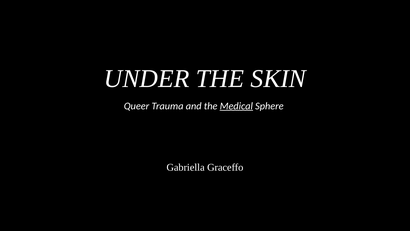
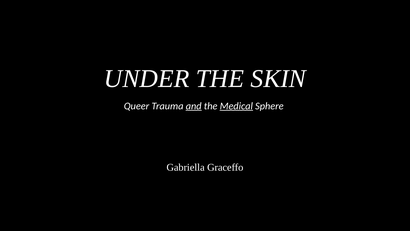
and underline: none -> present
